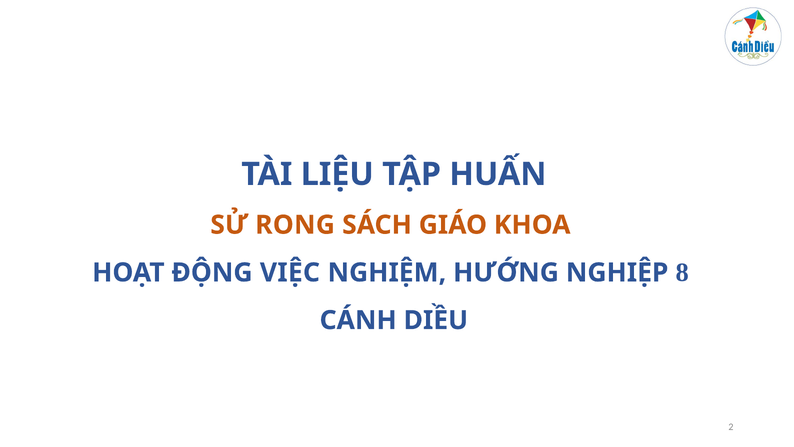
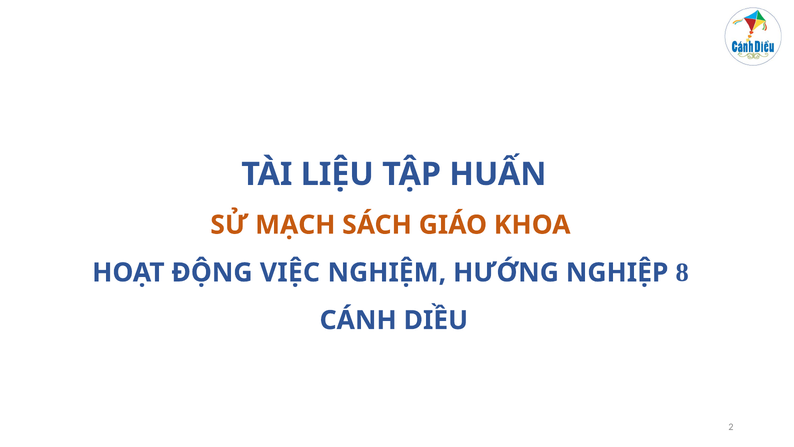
RONG: RONG -> MẠCH
